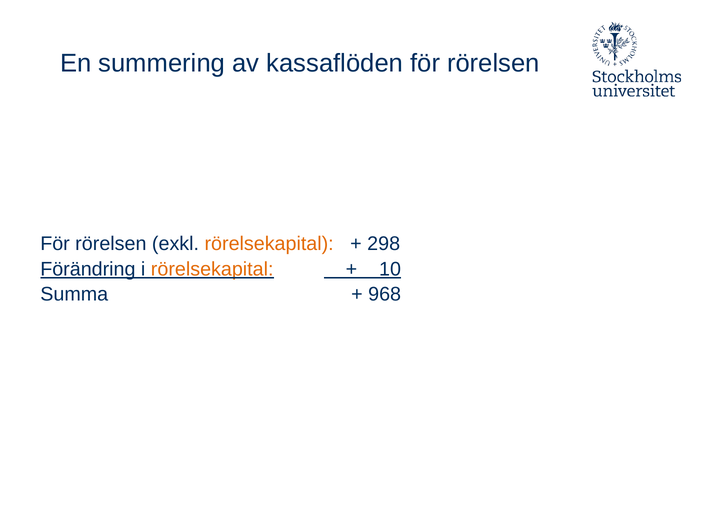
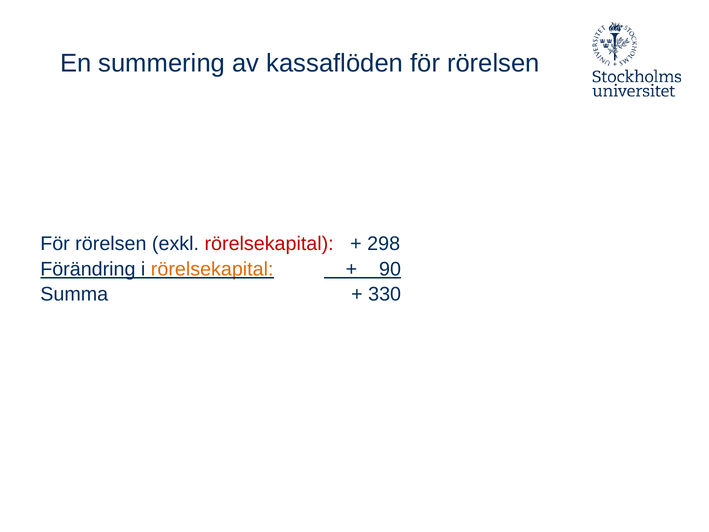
rörelsekapital at (269, 244) colour: orange -> red
10: 10 -> 90
968: 968 -> 330
